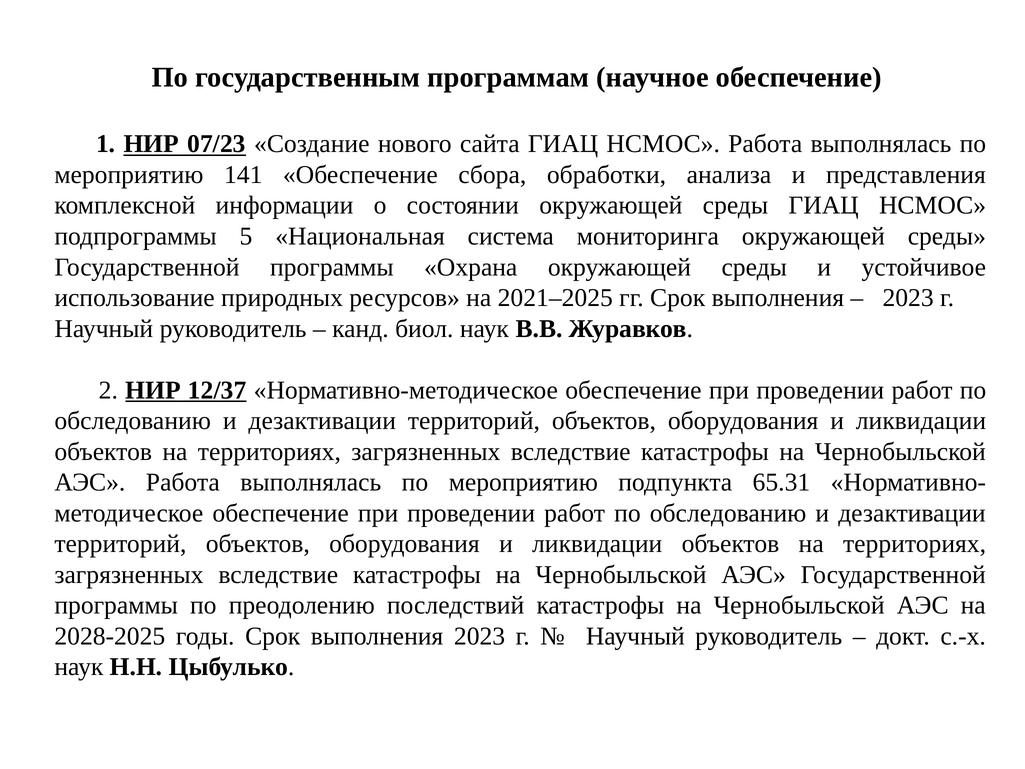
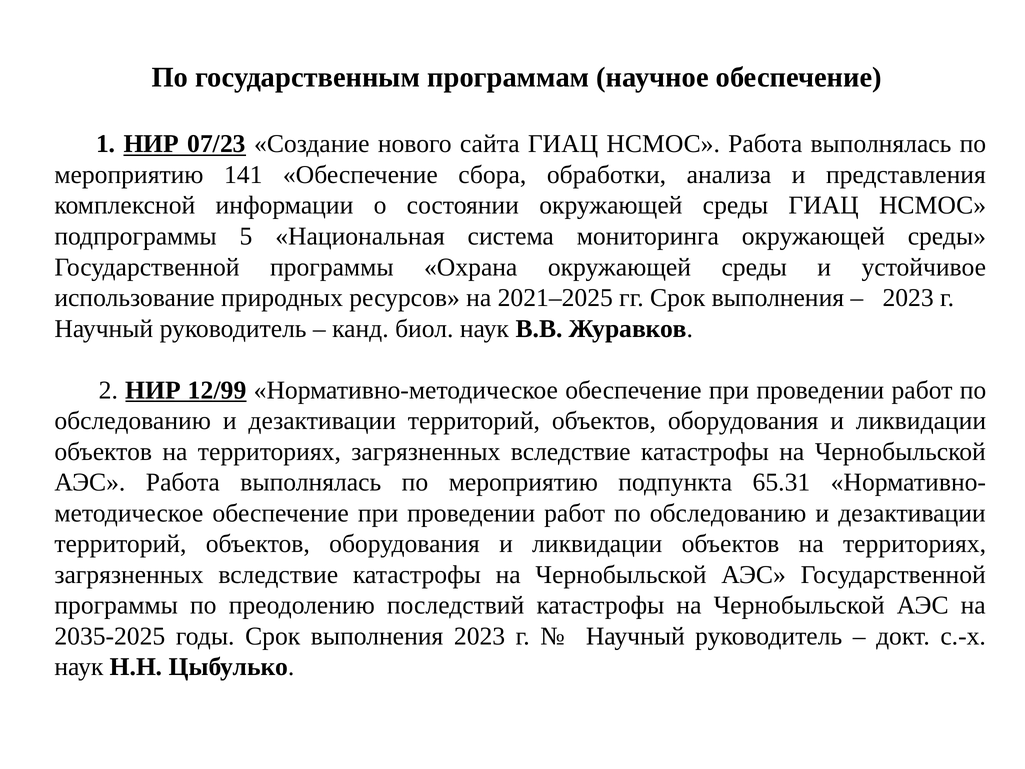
12/37: 12/37 -> 12/99
2028-2025: 2028-2025 -> 2035-2025
